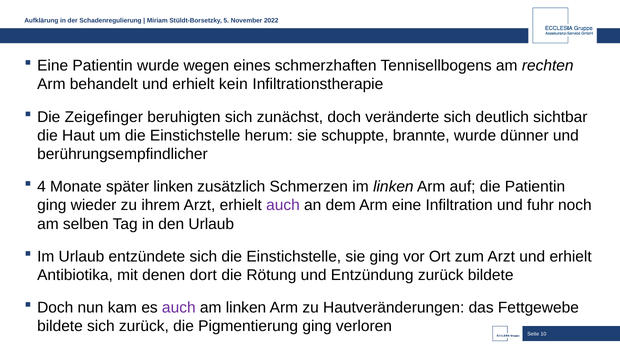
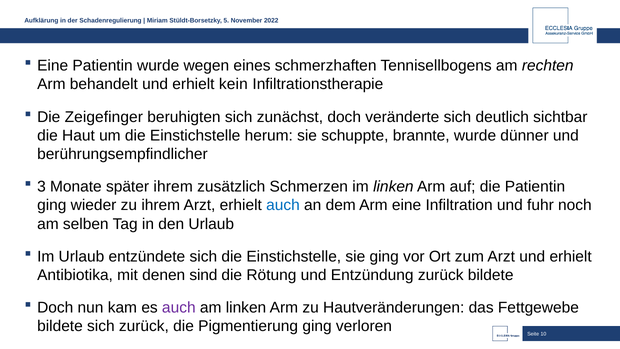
4: 4 -> 3
später linken: linken -> ihrem
auch at (283, 205) colour: purple -> blue
dort: dort -> sind
